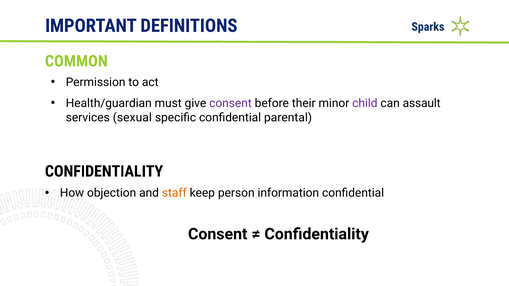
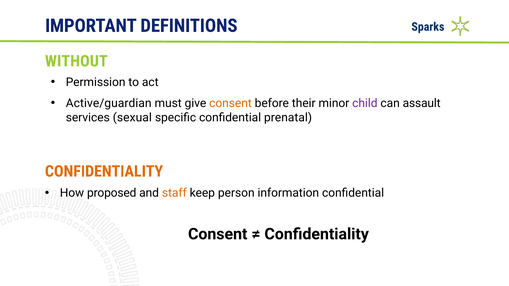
COMMON: COMMON -> WITHOUT
Health/guardian: Health/guardian -> Active/guardian
consent at (230, 103) colour: purple -> orange
parental: parental -> prenatal
CONFIDENTIALITY at (104, 171) colour: black -> orange
objection: objection -> proposed
